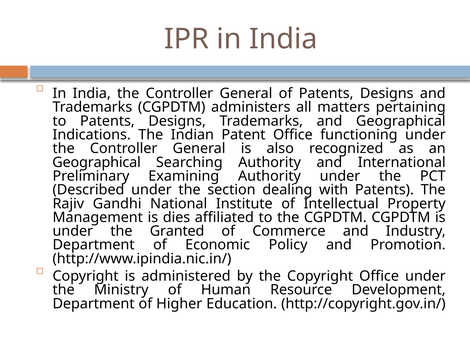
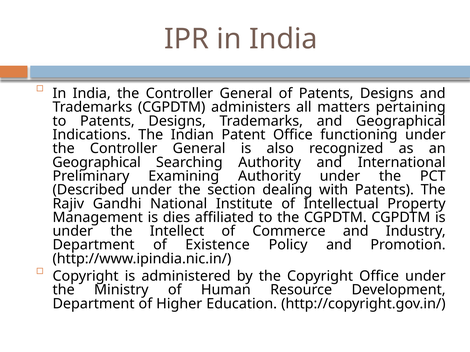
Granted: Granted -> Intellect
Economic: Economic -> Existence
